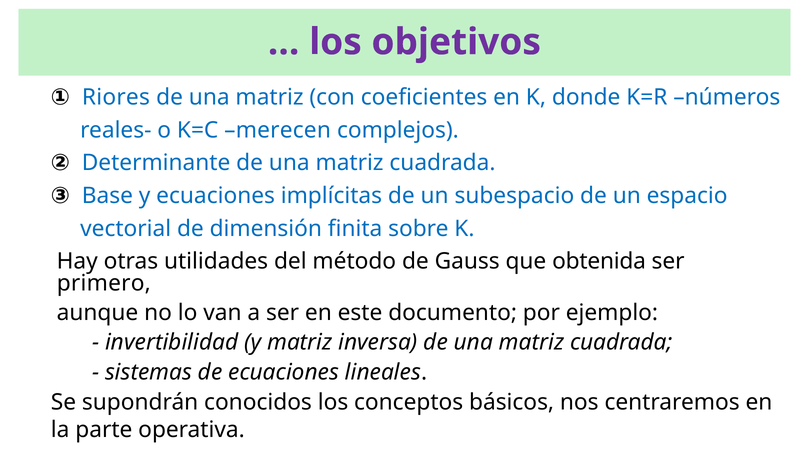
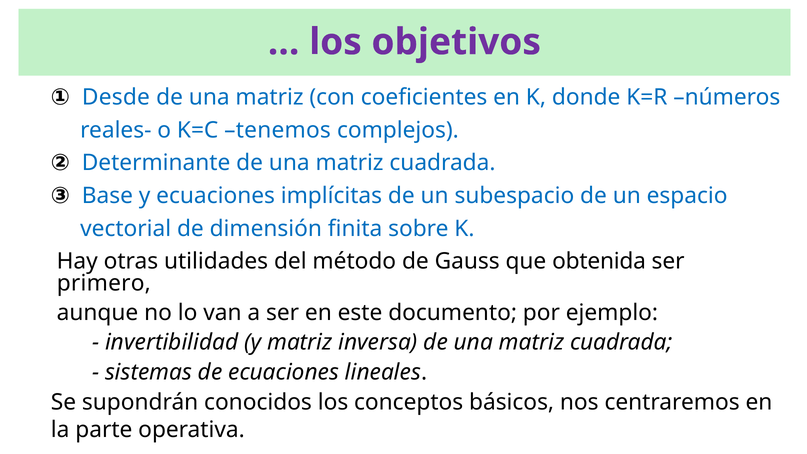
Riores: Riores -> Desde
merecen: merecen -> tenemos
